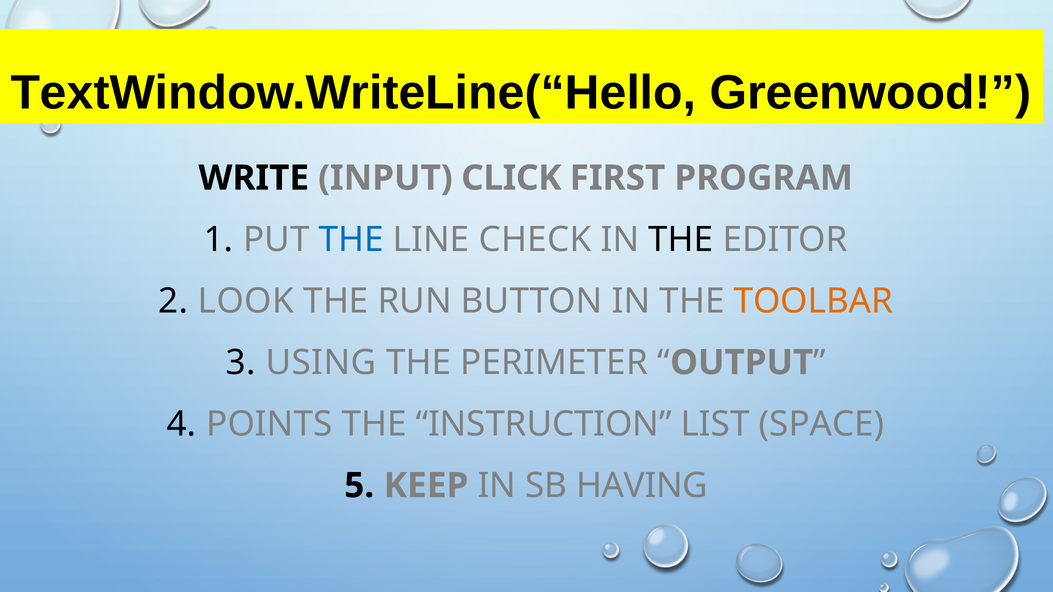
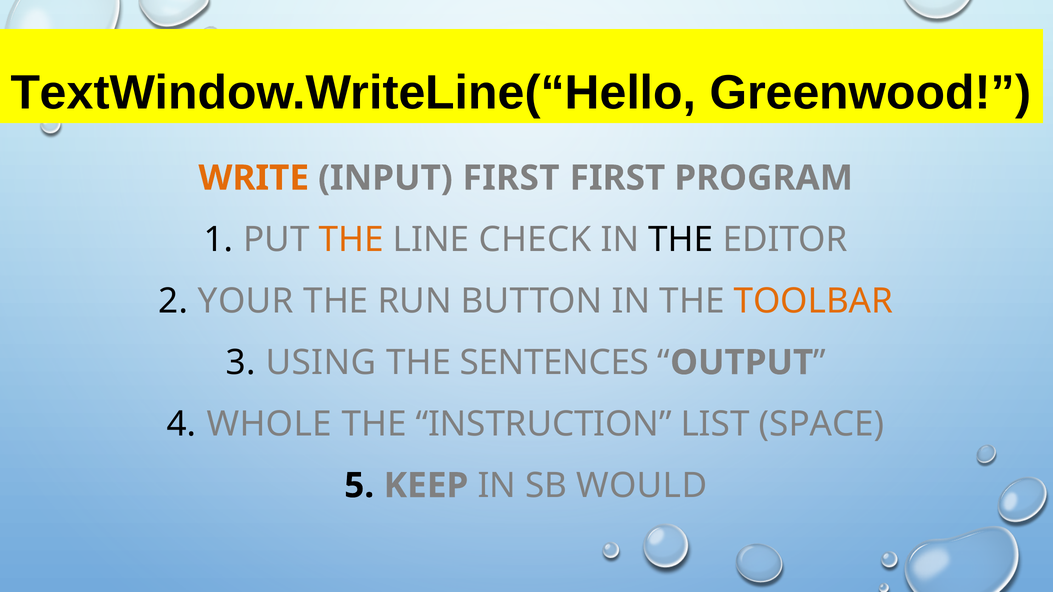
WRITE colour: black -> orange
INPUT CLICK: CLICK -> FIRST
THE at (351, 240) colour: blue -> orange
LOOK: LOOK -> YOUR
PERIMETER: PERIMETER -> SENTENCES
POINTS: POINTS -> WHOLE
HAVING: HAVING -> WOULD
